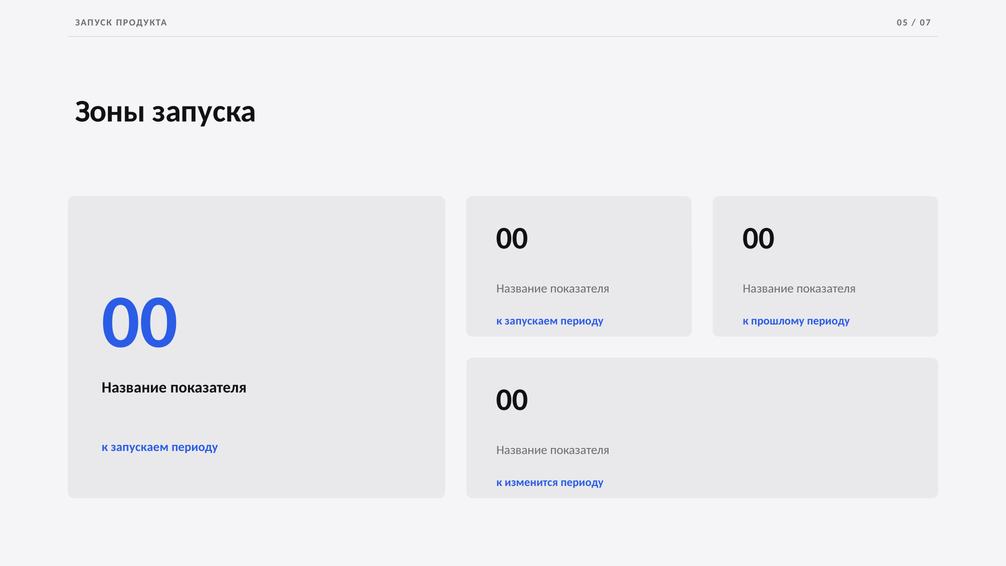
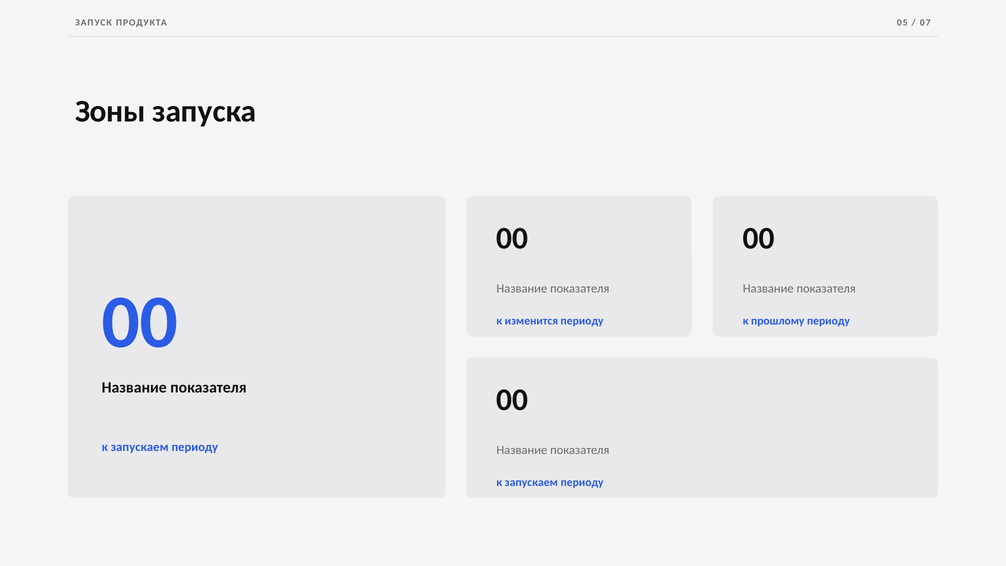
запускаем at (531, 321): запускаем -> изменится
изменится at (531, 482): изменится -> запускаем
